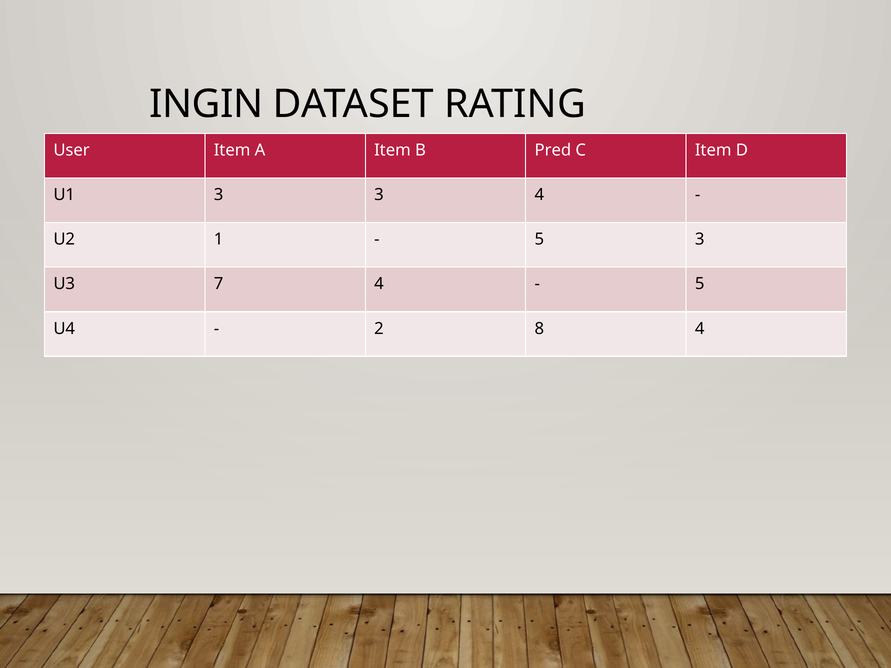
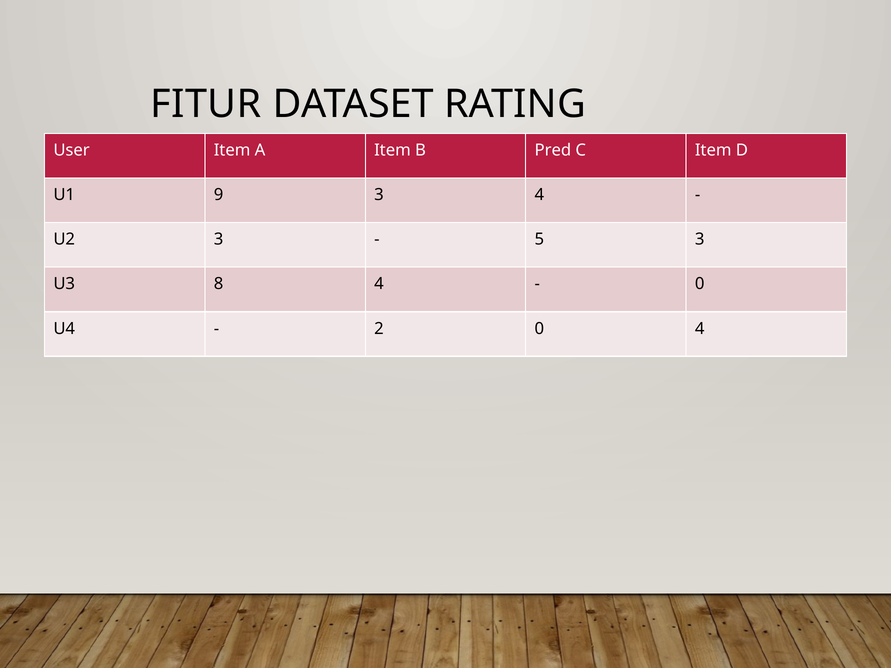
INGIN: INGIN -> FITUR
U1 3: 3 -> 9
U2 1: 1 -> 3
7: 7 -> 8
5 at (700, 284): 5 -> 0
2 8: 8 -> 0
